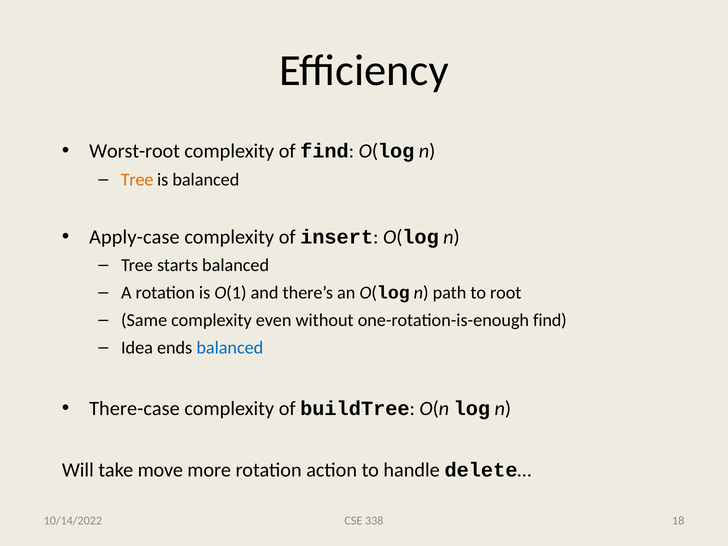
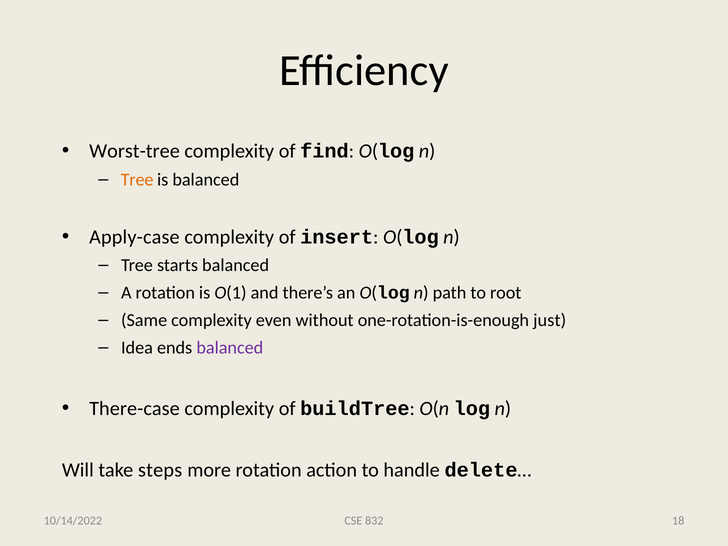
Worst-root: Worst-root -> Worst-tree
one-rotation-is-enough find: find -> just
balanced at (230, 348) colour: blue -> purple
move: move -> steps
338: 338 -> 832
